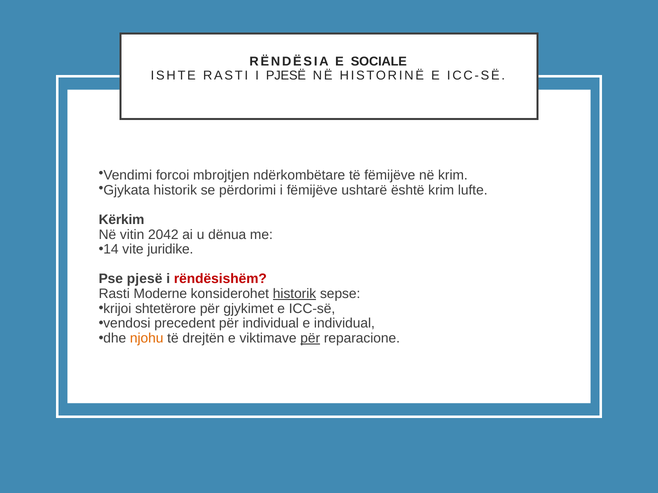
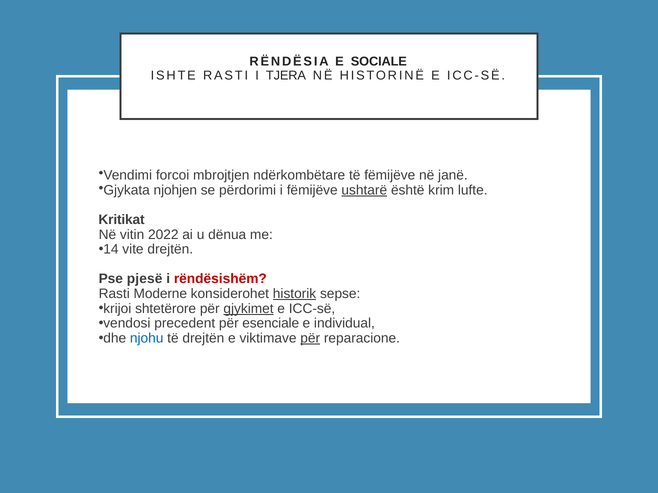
I PJESË: PJESË -> TJERA
në krim: krim -> janë
Gjykata historik: historik -> njohjen
ushtarë underline: none -> present
Kërkim: Kërkim -> Kritikat
2042: 2042 -> 2022
vite juridike: juridike -> drejtën
gjykimet underline: none -> present
për individual: individual -> esenciale
njohu colour: orange -> blue
